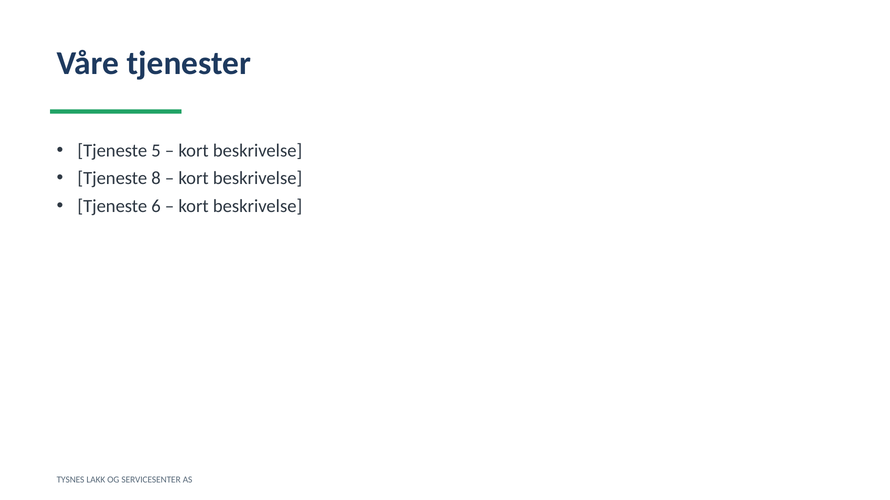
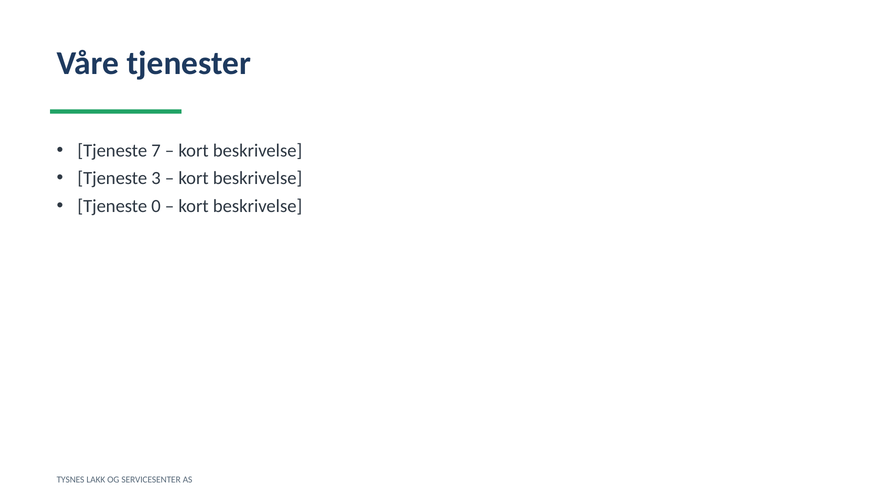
5: 5 -> 7
8: 8 -> 3
6: 6 -> 0
